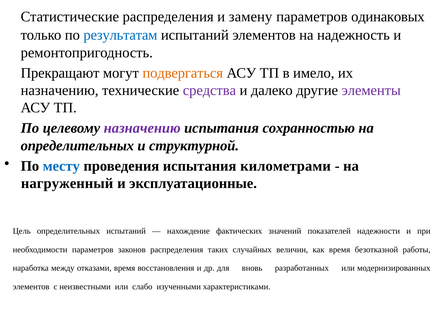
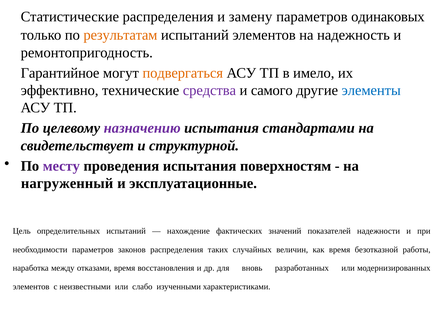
результатам colour: blue -> orange
Прекращают: Прекращают -> Гарантийное
назначению at (60, 90): назначению -> эффективно
далеко: далеко -> самого
элементы colour: purple -> blue
сохранностью: сохранностью -> стандартами
определительных at (77, 145): определительных -> свидетельствует
месту colour: blue -> purple
километрами: километрами -> поверхностям
